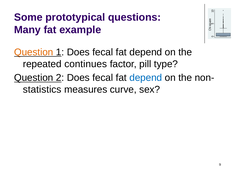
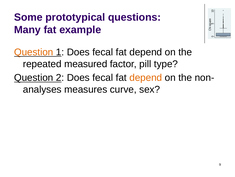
continues: continues -> measured
depend at (146, 77) colour: blue -> orange
statistics: statistics -> analyses
